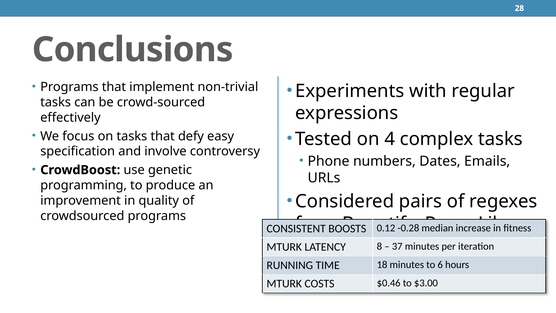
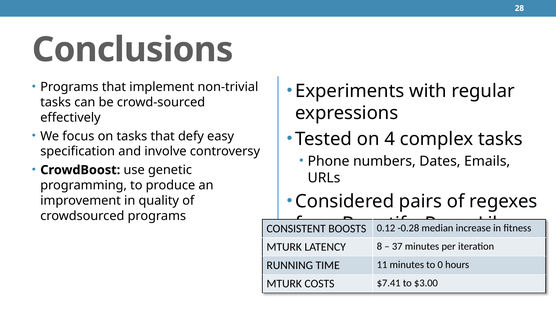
18: 18 -> 11
6: 6 -> 0
$0.46: $0.46 -> $7.41
